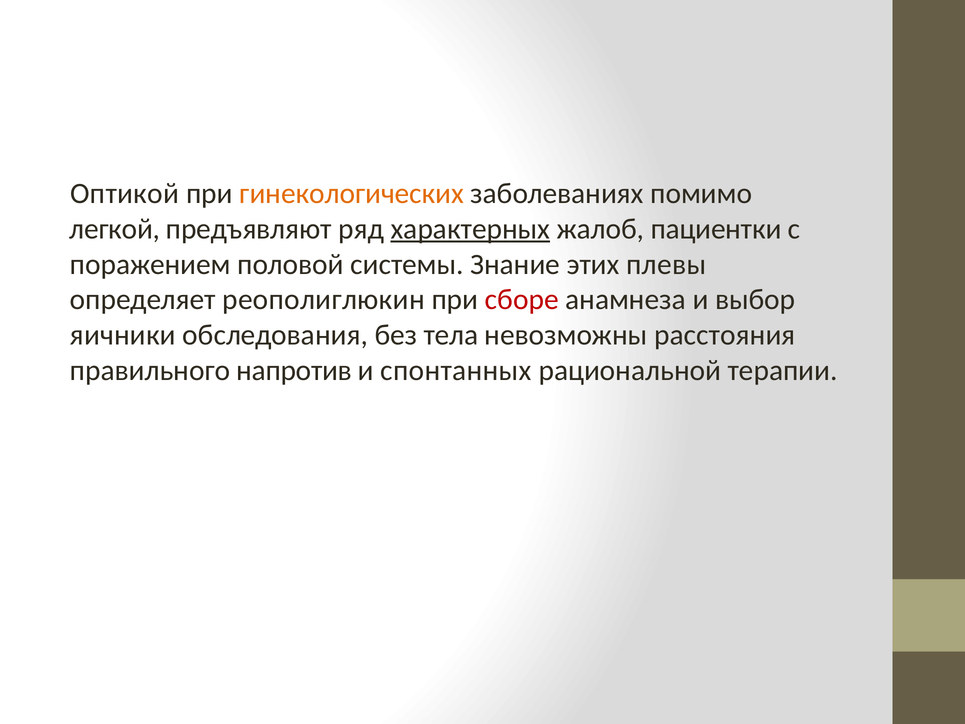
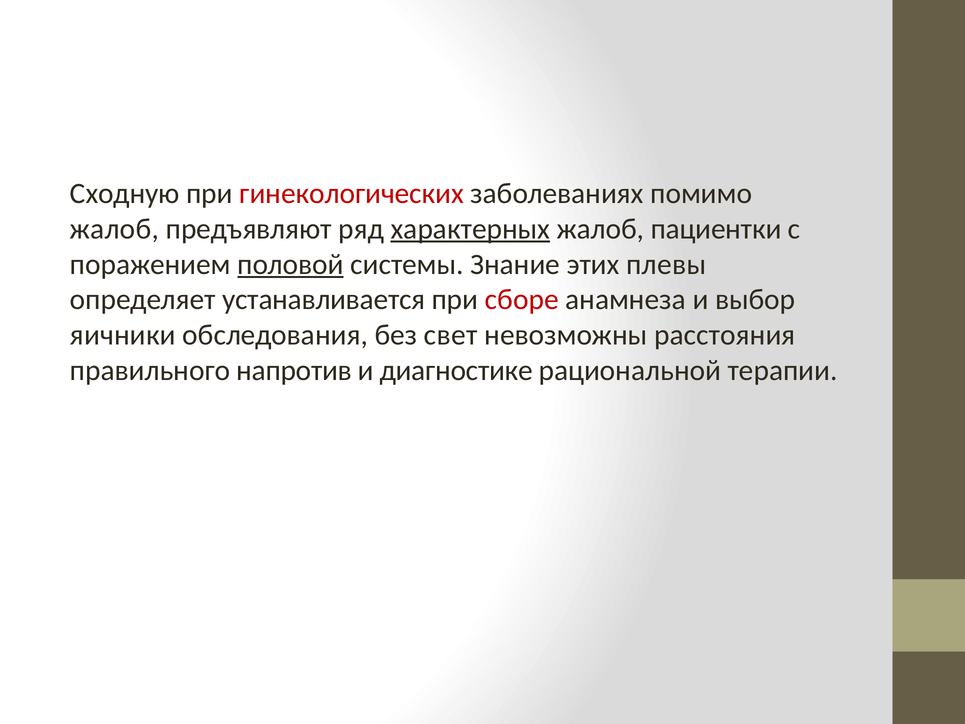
Оптикой: Оптикой -> Сходную
гинекологических colour: orange -> red
легкой at (115, 229): легкой -> жалоб
половой underline: none -> present
реополиглюкин: реополиглюкин -> устанавливается
тела: тела -> свет
спонтанных: спонтанных -> диагностике
